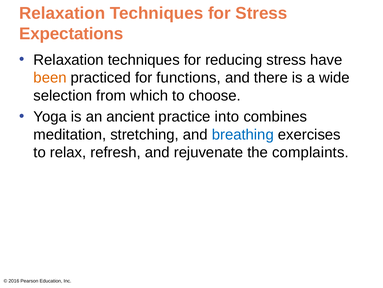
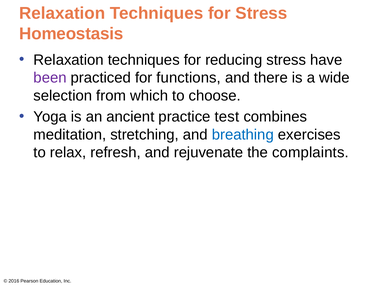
Expectations: Expectations -> Homeostasis
been colour: orange -> purple
into: into -> test
